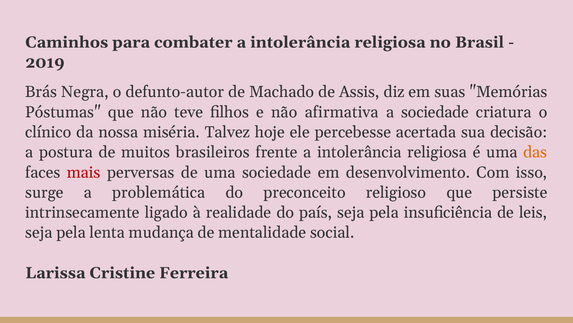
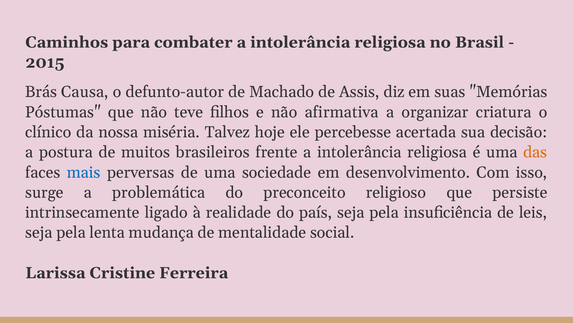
2019: 2019 -> 2015
Negra: Negra -> Causa
a sociedade: sociedade -> organizar
mais colour: red -> blue
